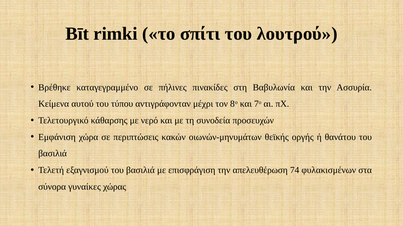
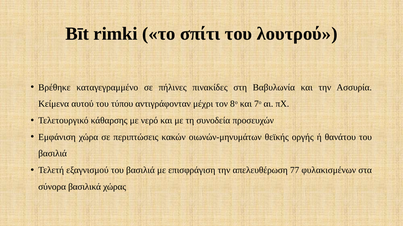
74: 74 -> 77
γυναίκες: γυναίκες -> βασιλικά
